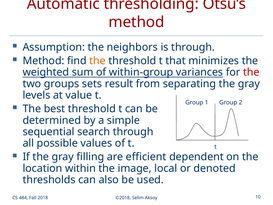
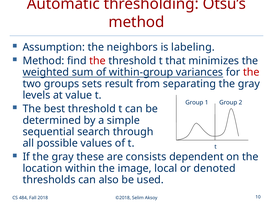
is through: through -> labeling
the at (98, 61) colour: orange -> red
filling: filling -> these
efficient: efficient -> consists
